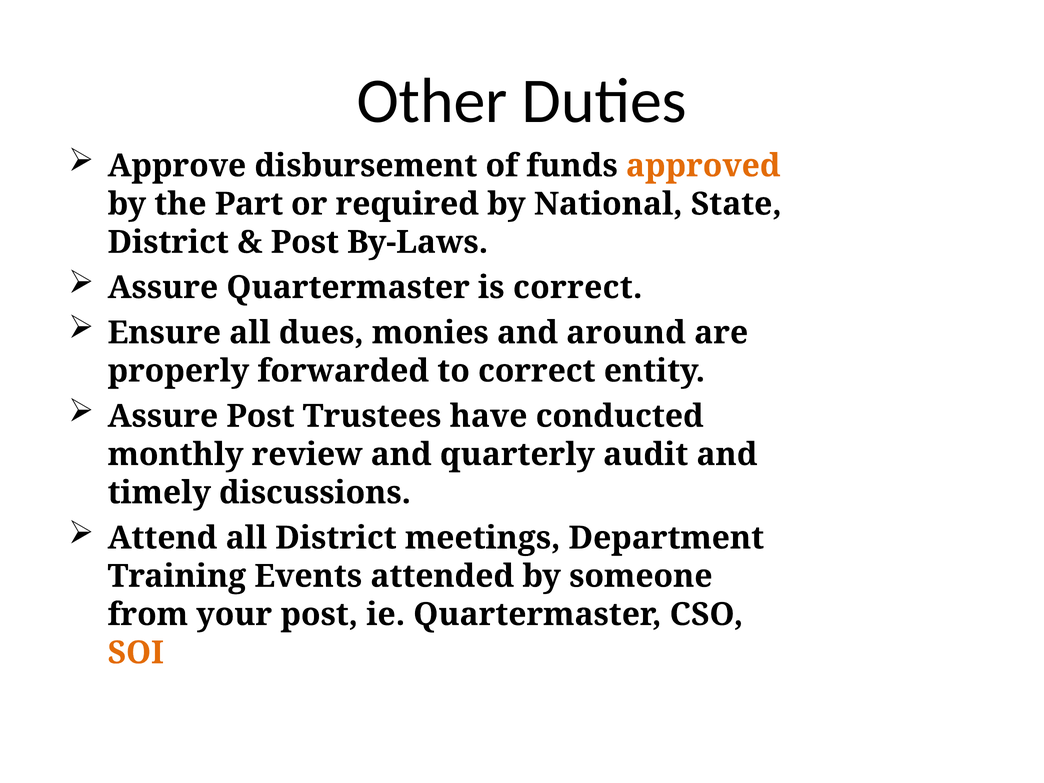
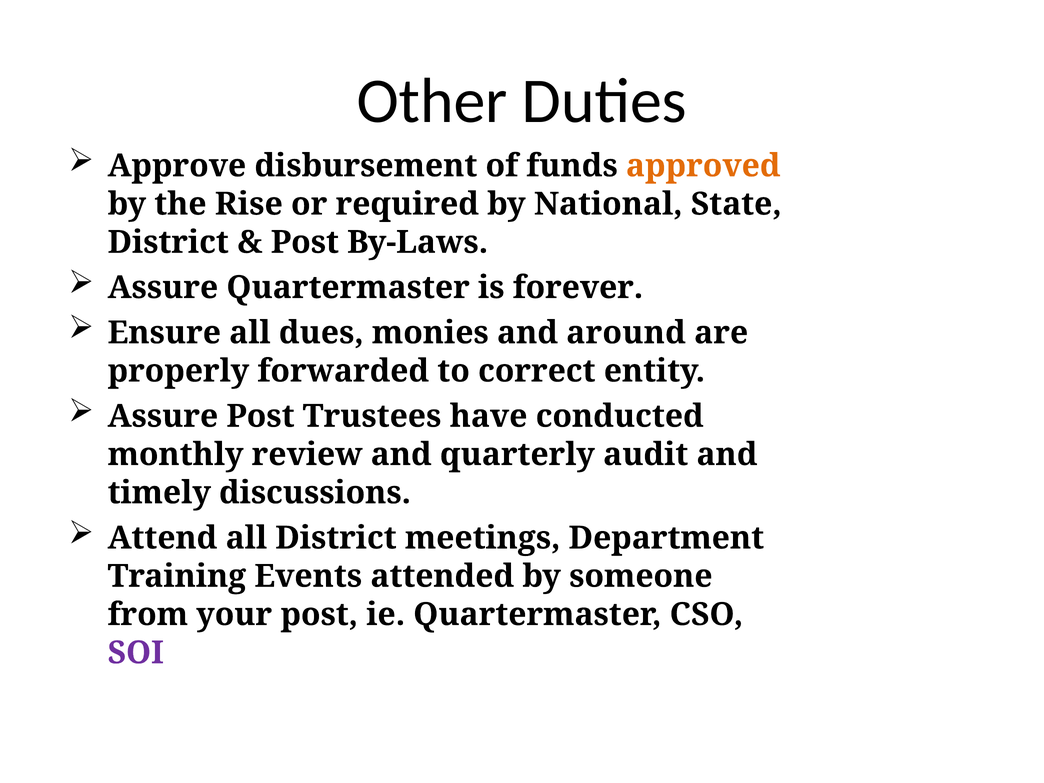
Part: Part -> Rise
is correct: correct -> forever
SOI colour: orange -> purple
